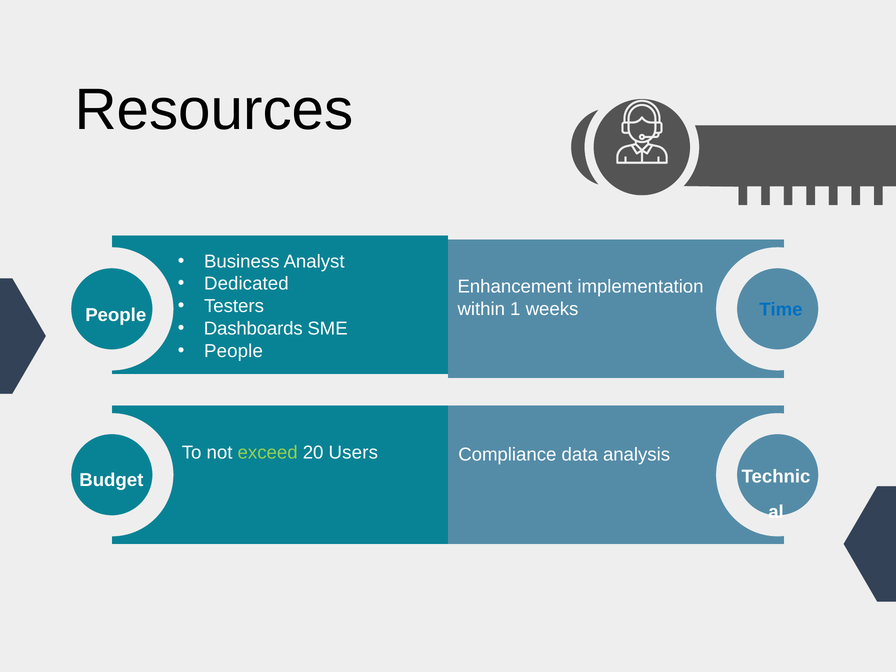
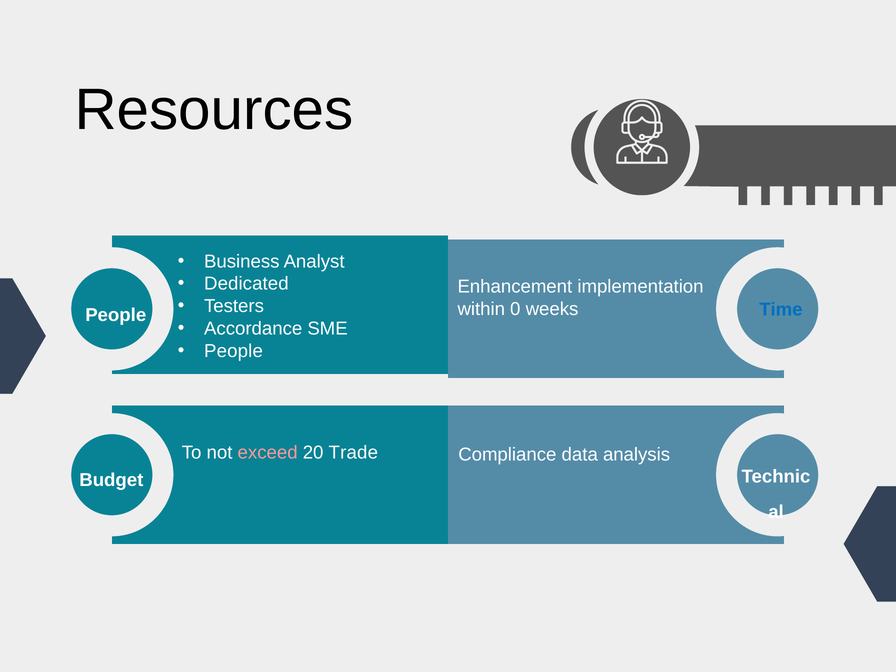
1: 1 -> 0
Dashboards: Dashboards -> Accordance
exceed colour: light green -> pink
Users: Users -> Trade
